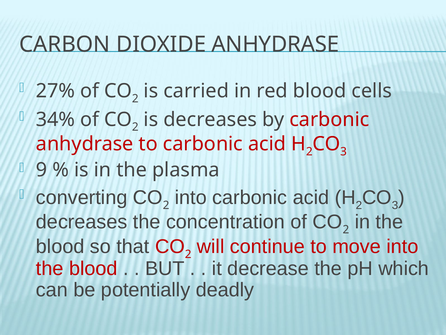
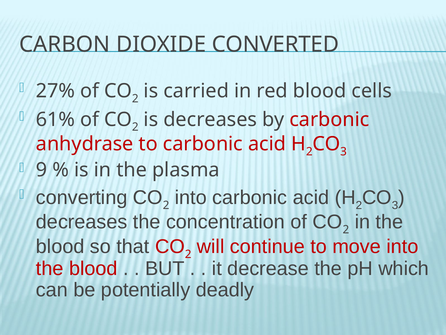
DIOXIDE ANHYDRASE: ANHYDRASE -> CONVERTED
34%: 34% -> 61%
